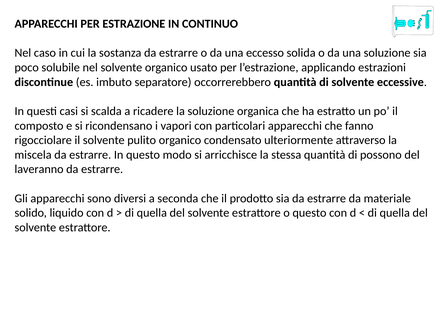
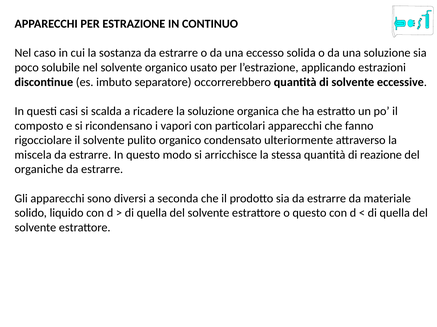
possono: possono -> reazione
laveranno: laveranno -> organiche
